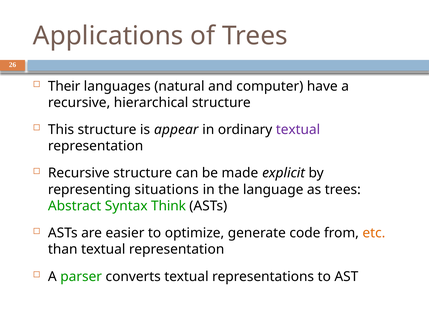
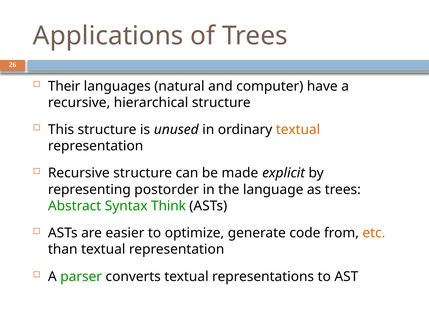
appear: appear -> unused
textual at (298, 130) colour: purple -> orange
situations: situations -> postorder
